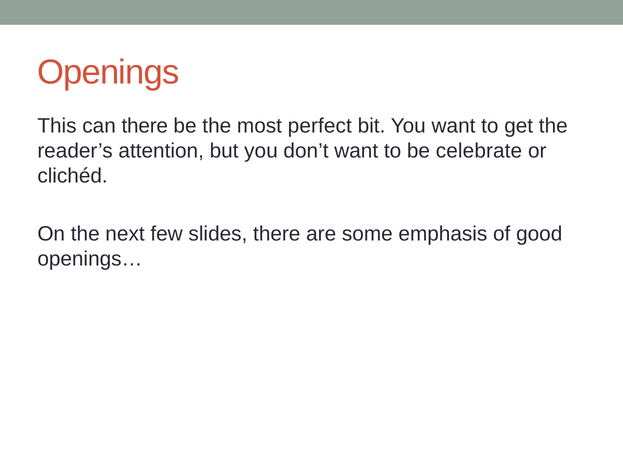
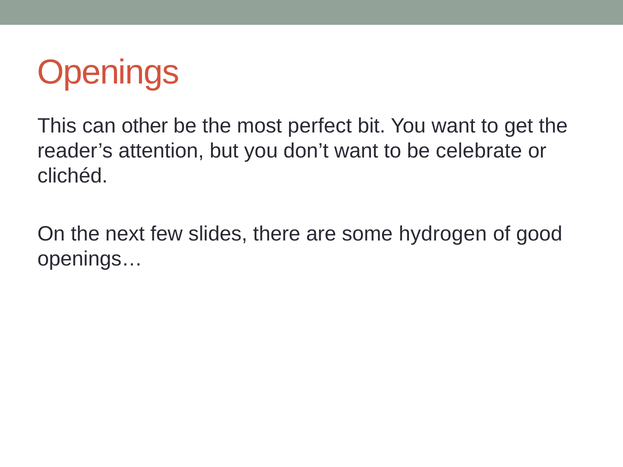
can there: there -> other
emphasis: emphasis -> hydrogen
